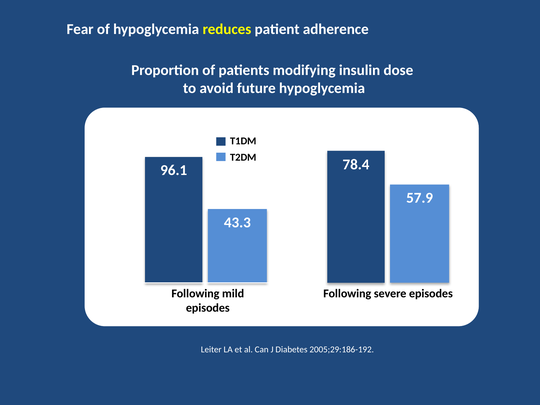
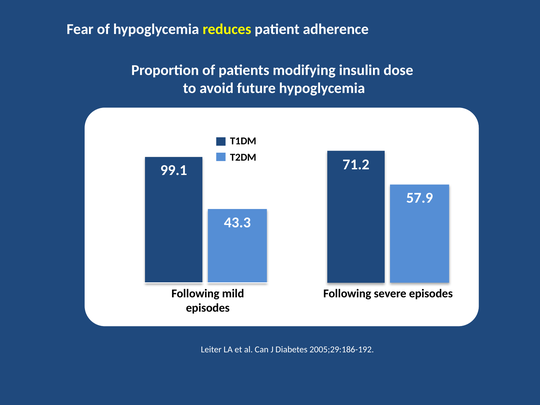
78.4: 78.4 -> 71.2
96.1: 96.1 -> 99.1
